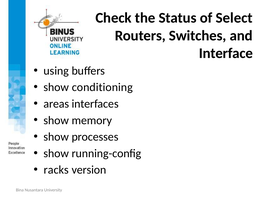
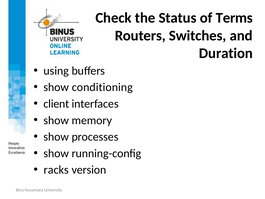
Select: Select -> Terms
Interface: Interface -> Duration
areas: areas -> client
